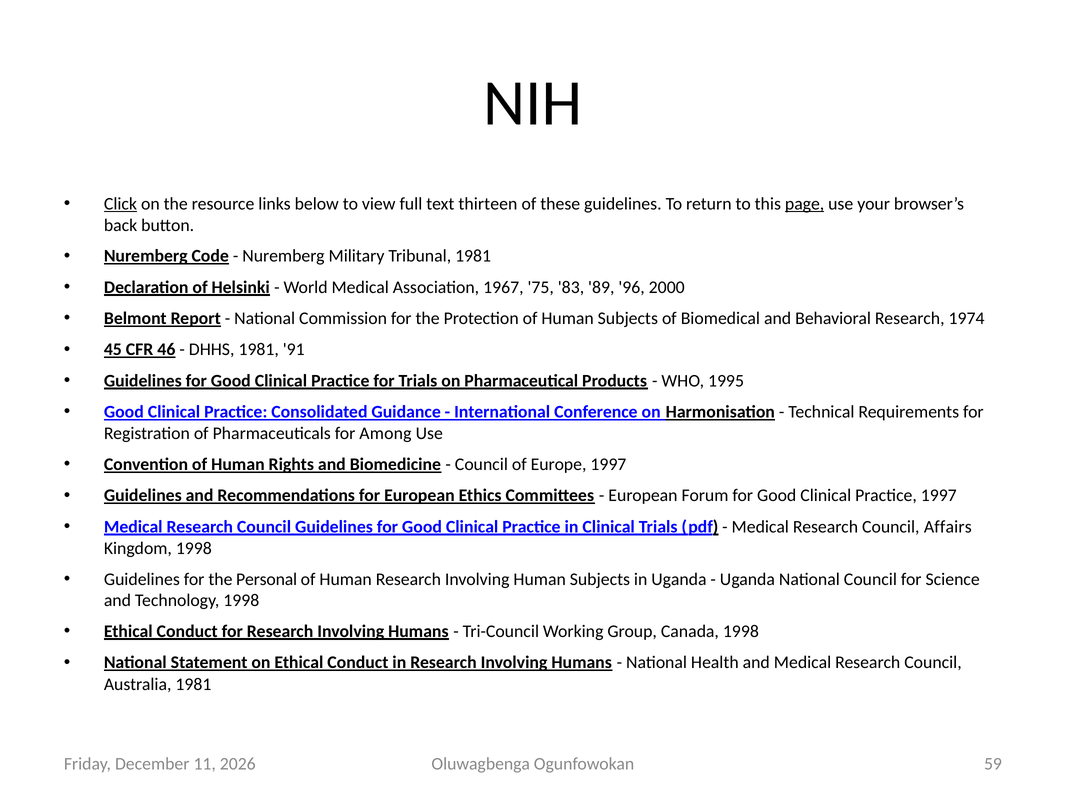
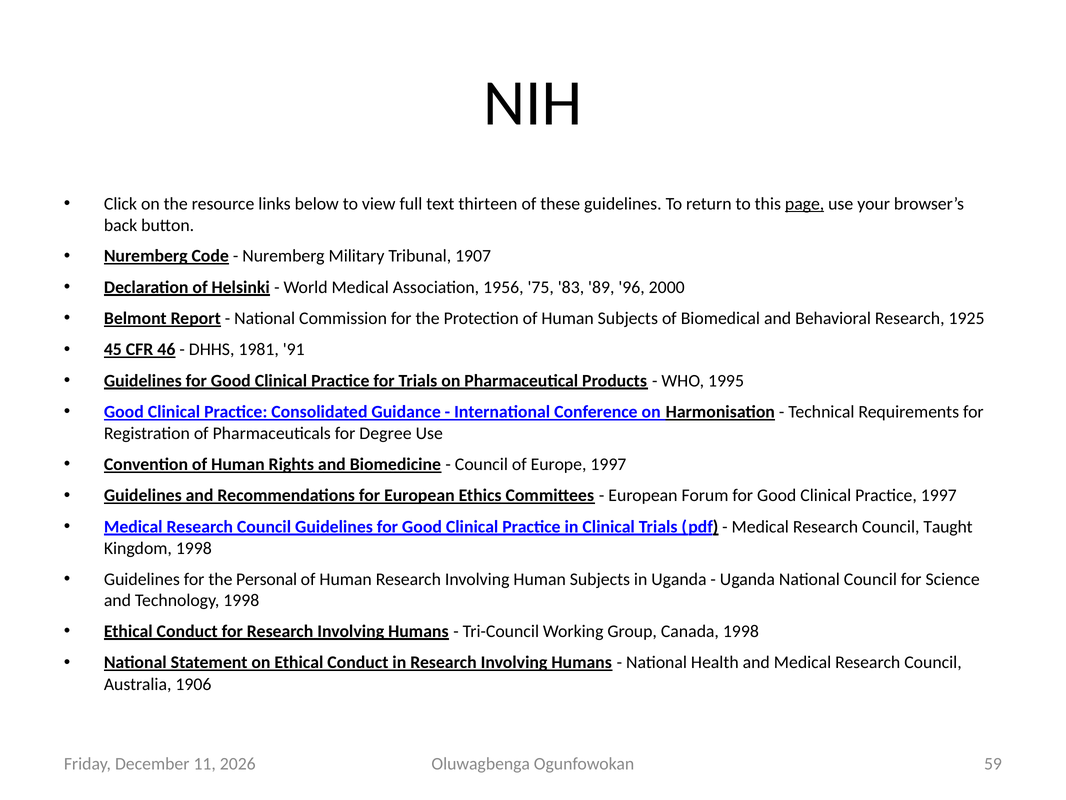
Click underline: present -> none
Tribunal 1981: 1981 -> 1907
1967: 1967 -> 1956
1974: 1974 -> 1925
Among: Among -> Degree
Affairs: Affairs -> Taught
Australia 1981: 1981 -> 1906
